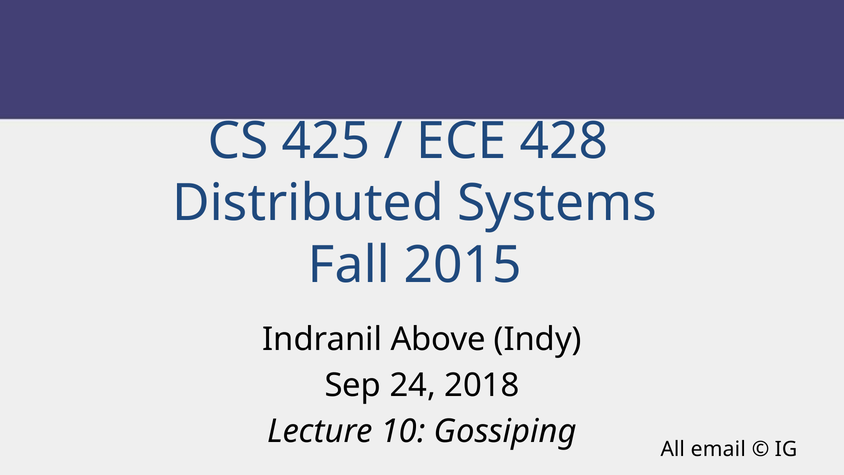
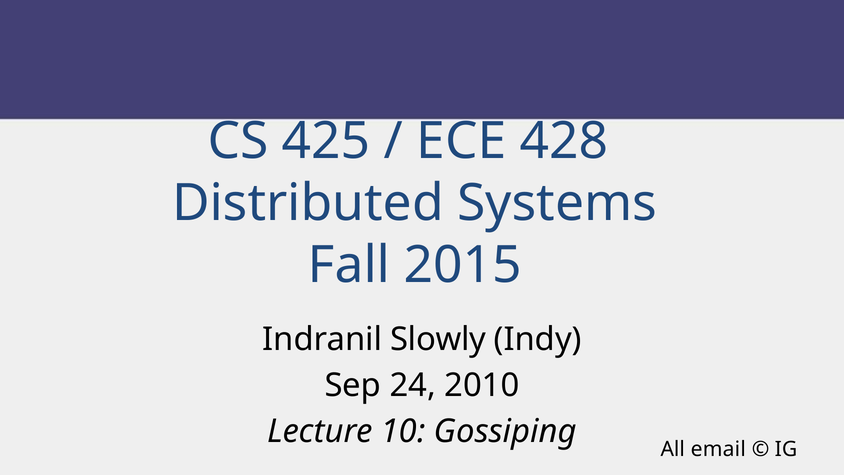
Above: Above -> Slowly
2018: 2018 -> 2010
